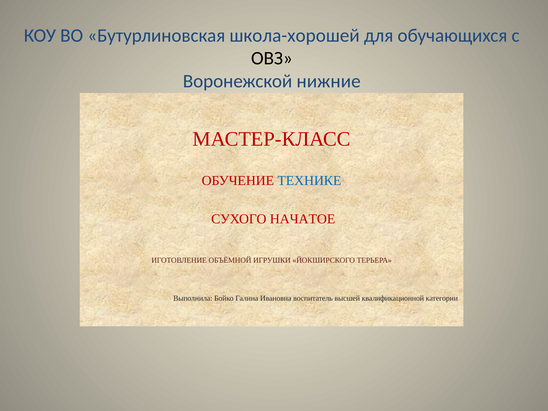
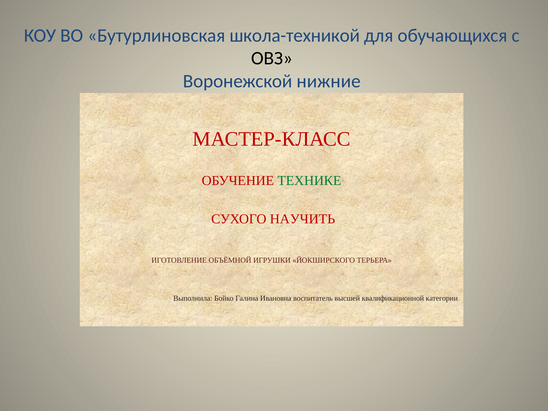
школа-хорошей: школа-хорошей -> школа-техникой
ТЕХНИКЕ colour: blue -> green
НАЧАТОЕ: НАЧАТОЕ -> НАУЧИТЬ
